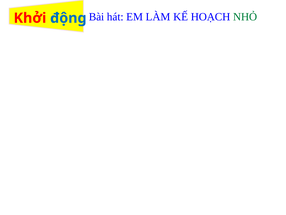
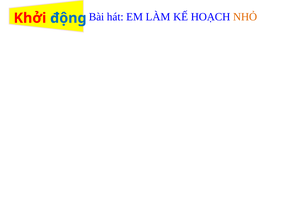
NHỎ colour: green -> orange
